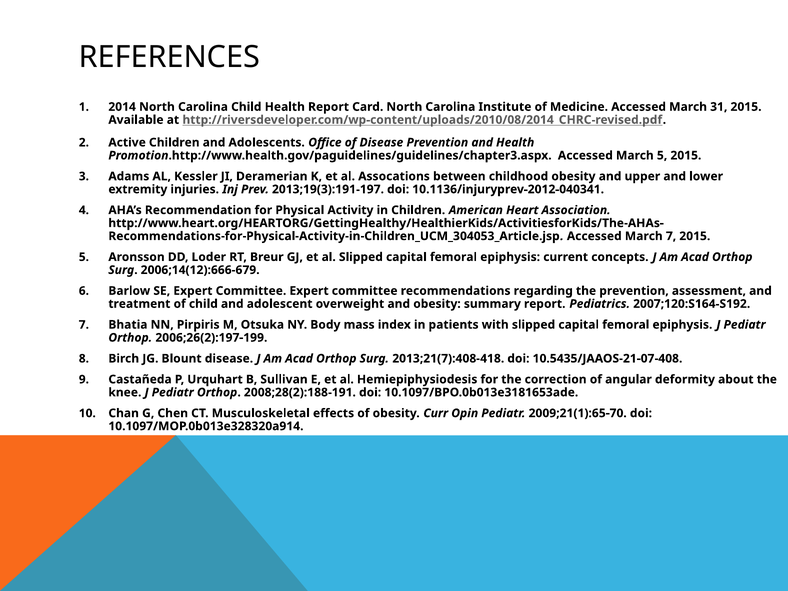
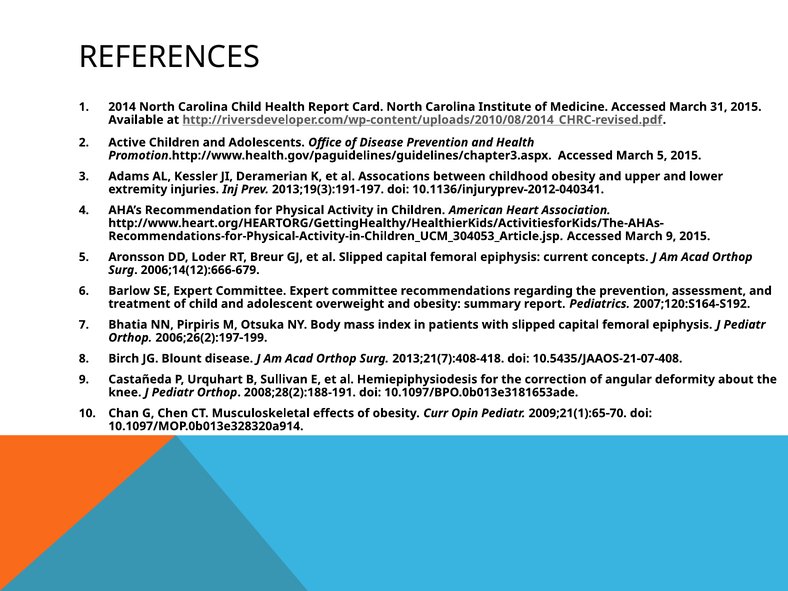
March 7: 7 -> 9
